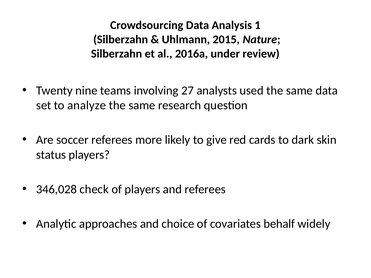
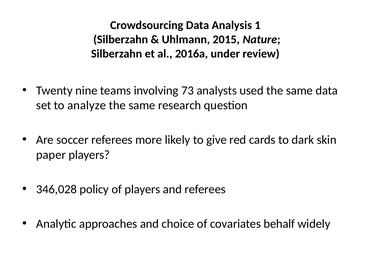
27: 27 -> 73
status: status -> paper
check: check -> policy
